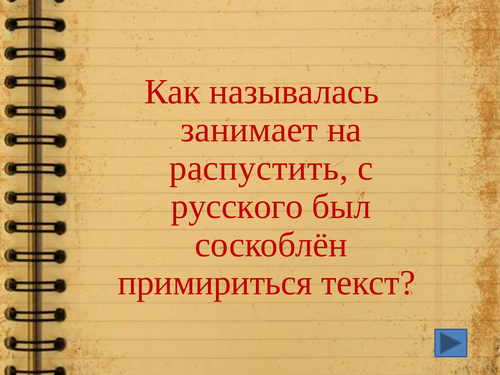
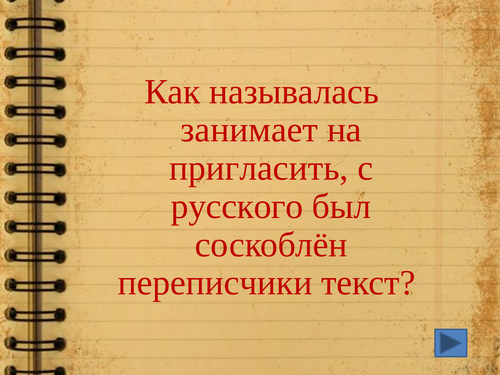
распустить: распустить -> пригласить
примириться: примириться -> переписчики
